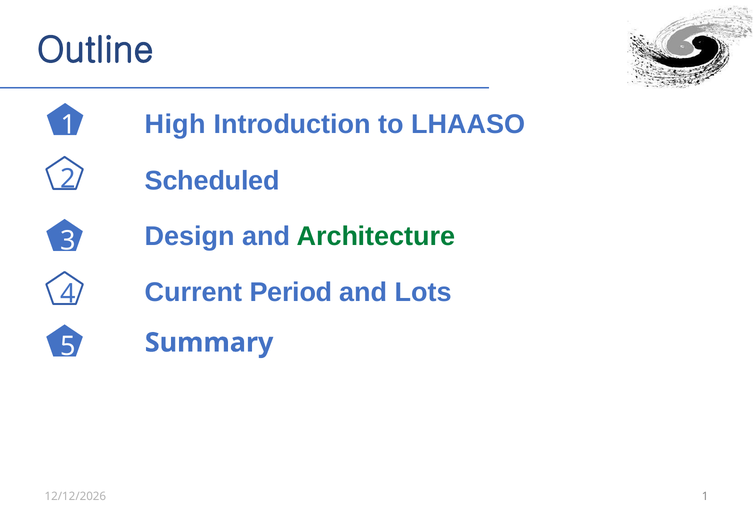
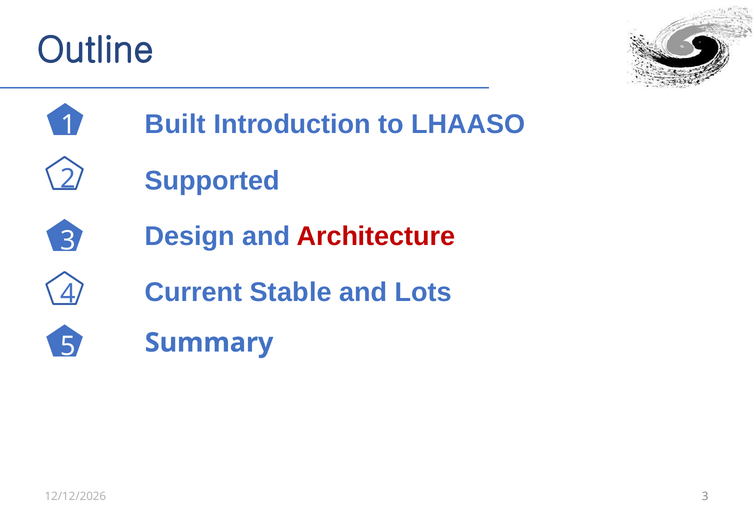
High: High -> Built
Scheduled: Scheduled -> Supported
Architecture colour: green -> red
Period: Period -> Stable
1 at (705, 497): 1 -> 3
